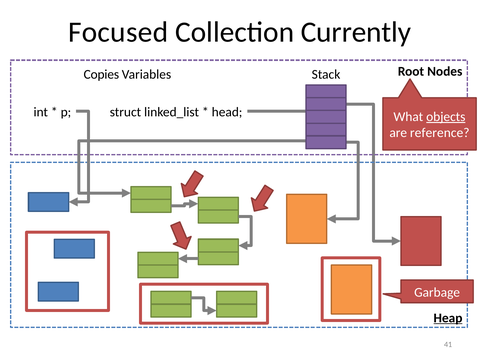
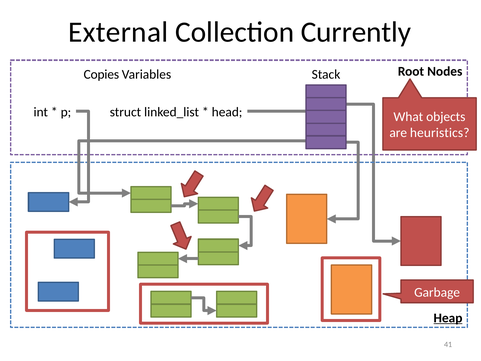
Focused: Focused -> External
objects underline: present -> none
reference: reference -> heuristics
